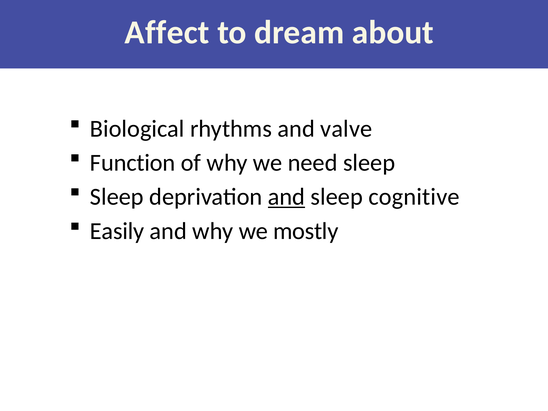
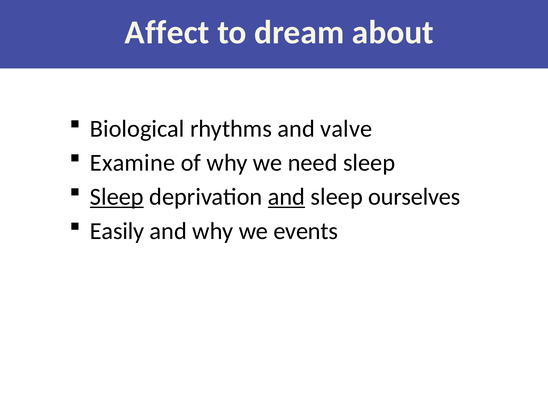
Function: Function -> Examine
Sleep at (117, 197) underline: none -> present
cognitive: cognitive -> ourselves
mostly: mostly -> events
